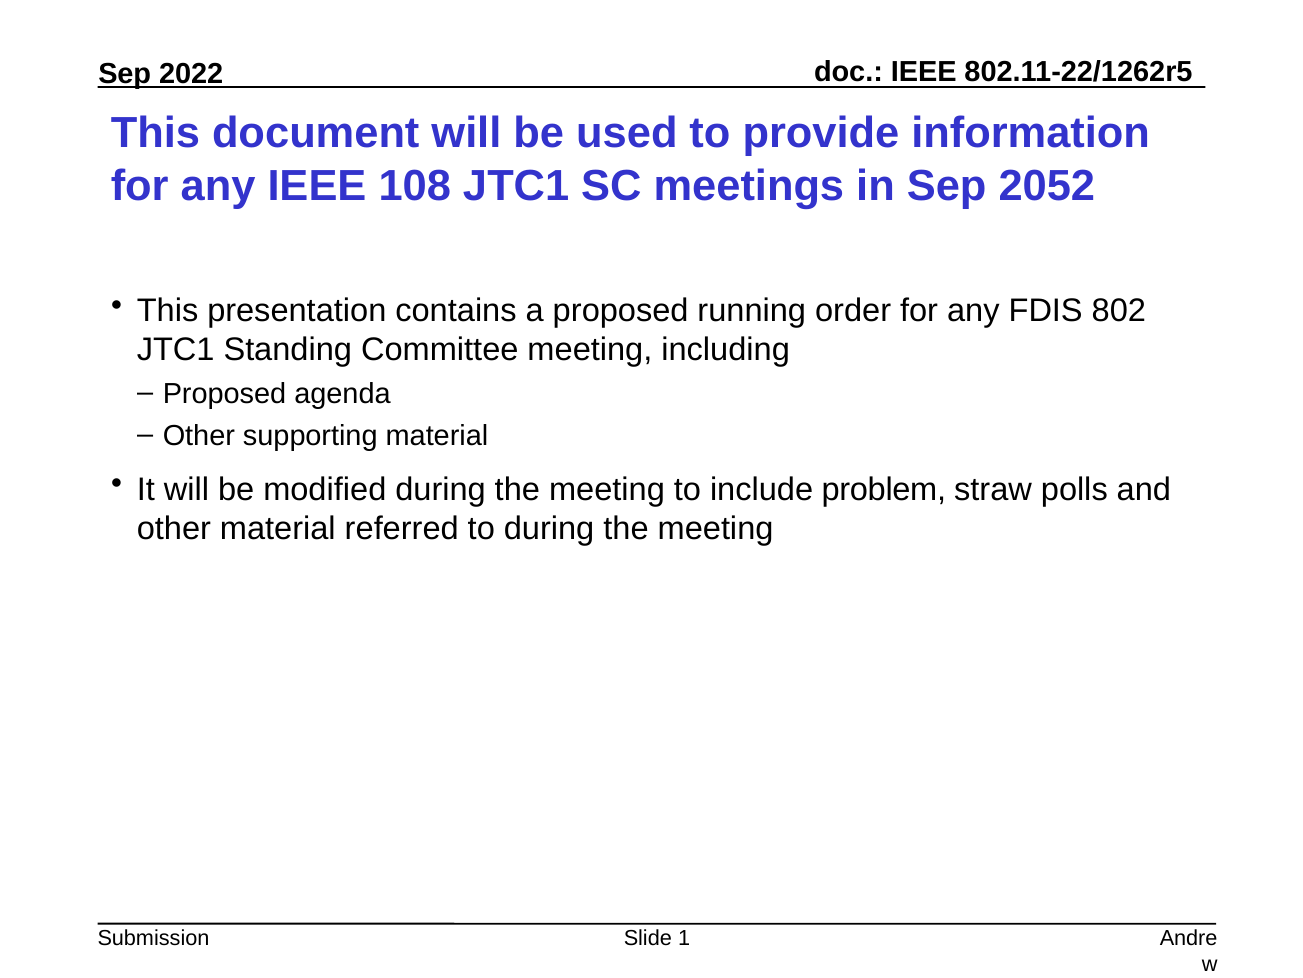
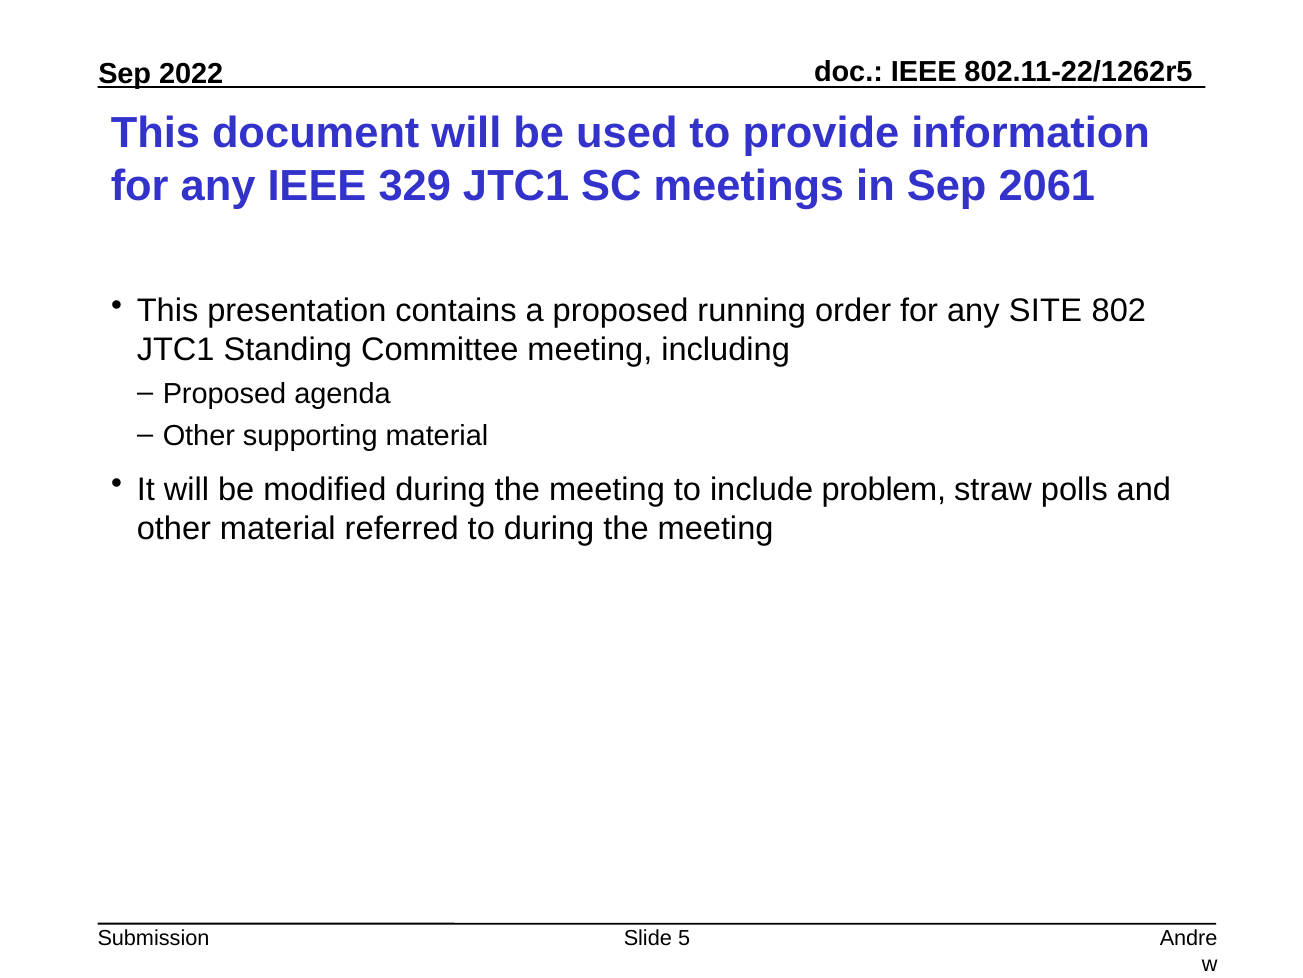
108: 108 -> 329
2052: 2052 -> 2061
FDIS: FDIS -> SITE
1: 1 -> 5
